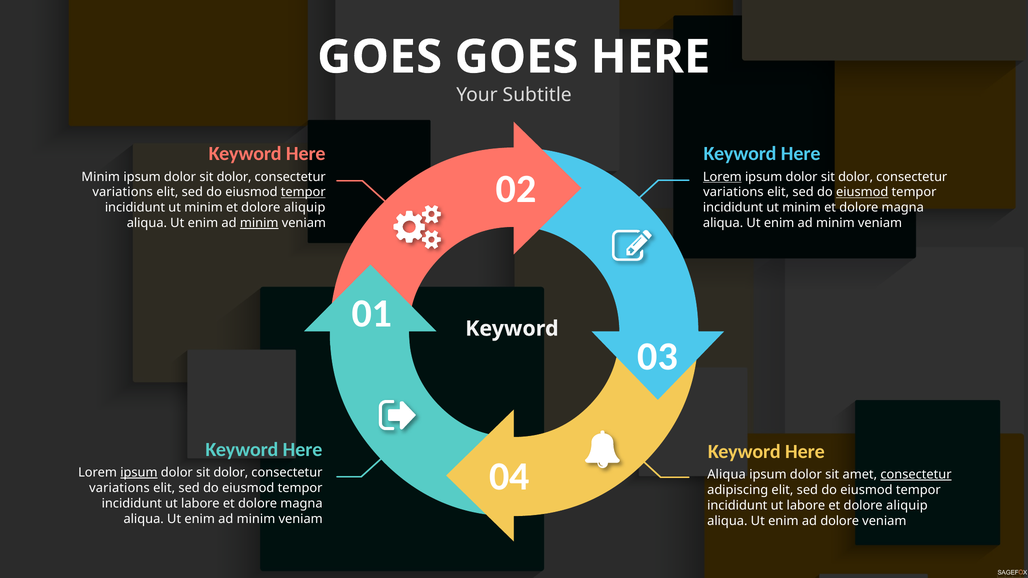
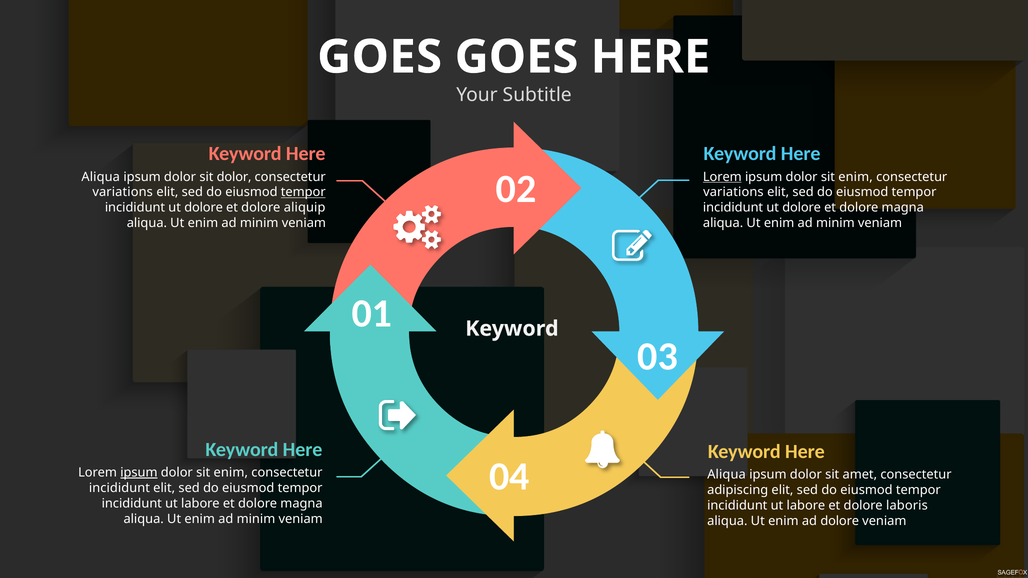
Minim at (101, 177): Minim -> Aliqua
dolor at (856, 177): dolor -> enim
eiusmod at (862, 192) underline: present -> none
minim at (204, 208): minim -> dolore
minim at (802, 208): minim -> dolore
minim at (259, 223) underline: present -> none
dolor at (231, 473): dolor -> enim
consectetur at (916, 475) underline: present -> none
variations at (119, 488): variations -> incididunt
labore et dolore aliquip: aliquip -> laboris
